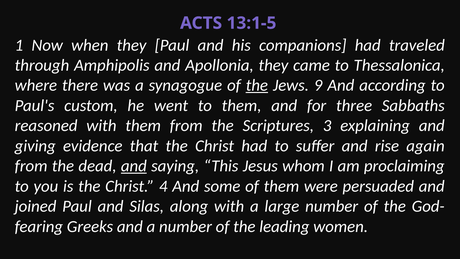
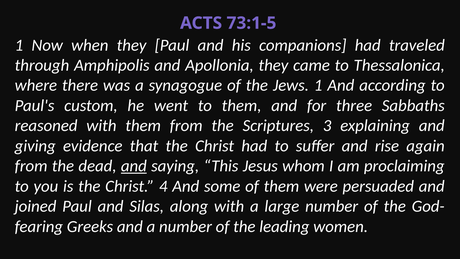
13:1-5: 13:1-5 -> 73:1-5
the at (257, 85) underline: present -> none
Jews 9: 9 -> 1
